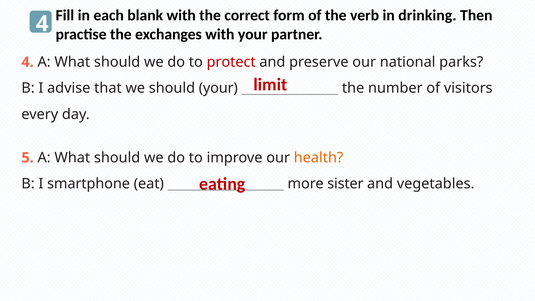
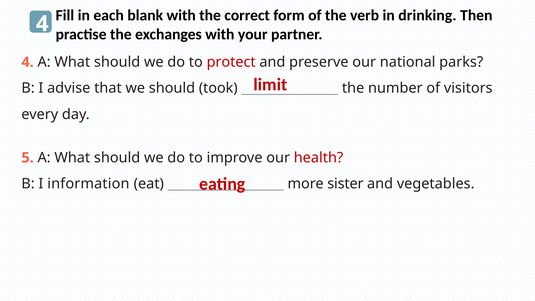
should your: your -> took
health colour: orange -> red
smartphone: smartphone -> information
